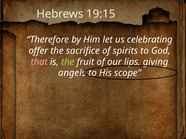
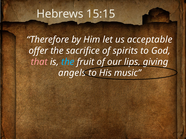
19:15: 19:15 -> 15:15
celebrating: celebrating -> acceptable
the at (68, 62) colour: light green -> light blue
scope: scope -> music
